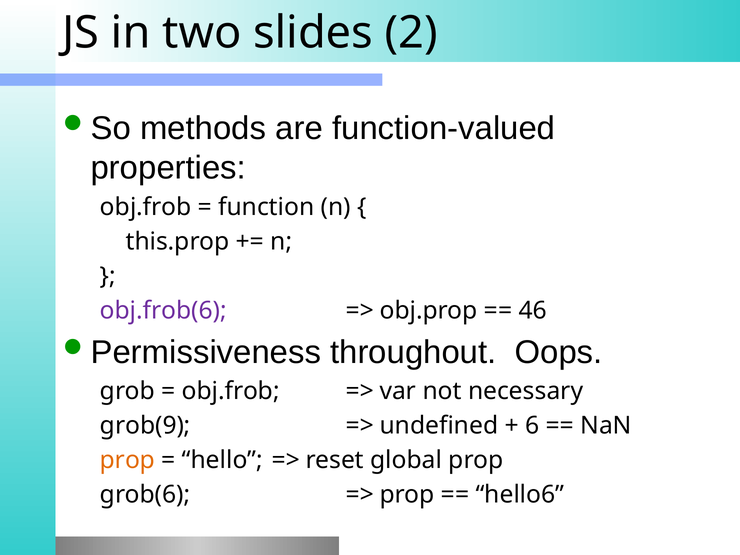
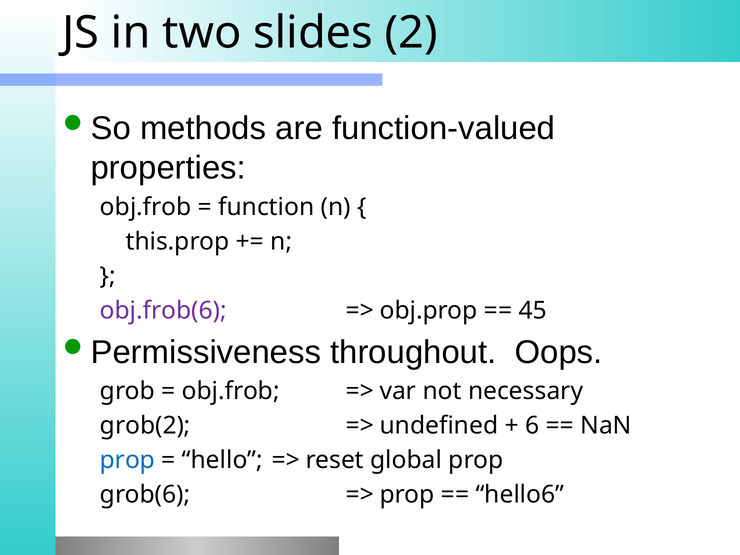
46: 46 -> 45
grob(9: grob(9 -> grob(2
prop at (127, 460) colour: orange -> blue
